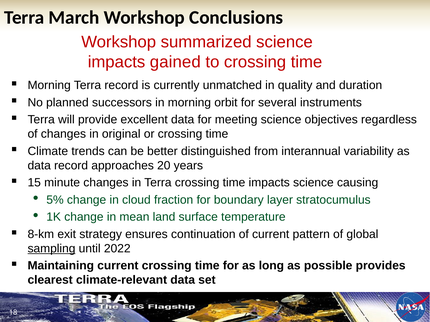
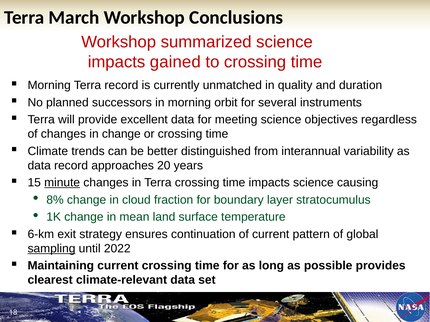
in original: original -> change
minute underline: none -> present
5%: 5% -> 8%
8-km: 8-km -> 6-km
